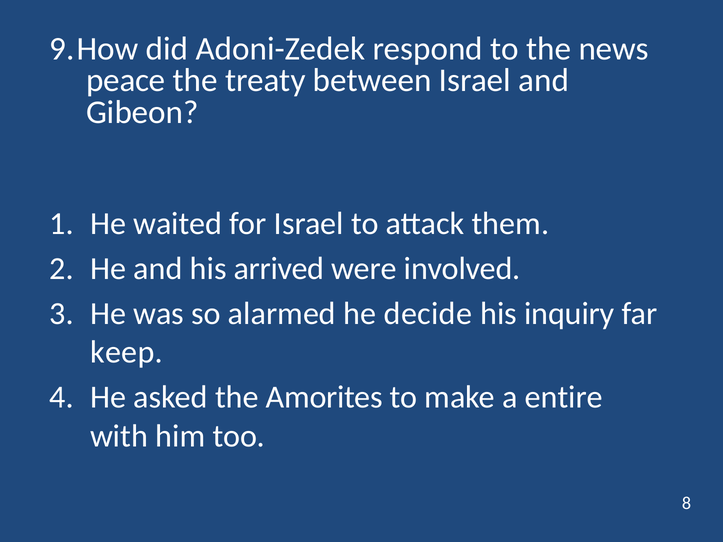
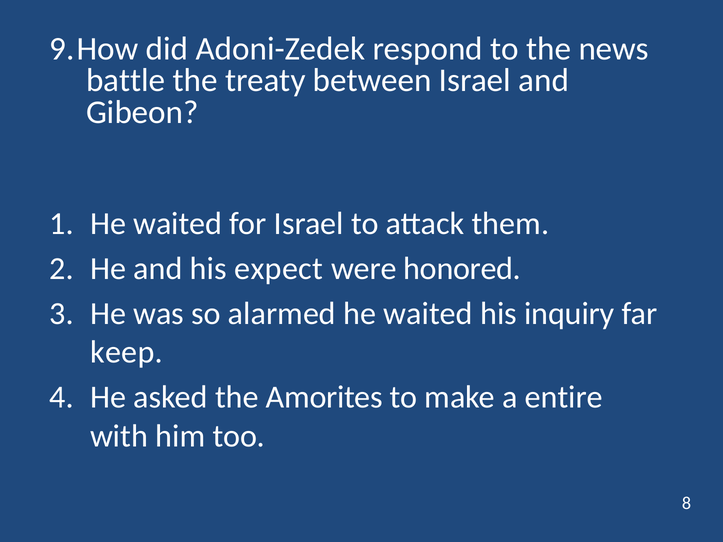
peace: peace -> battle
arrived: arrived -> expect
involved: involved -> honored
alarmed he decide: decide -> waited
